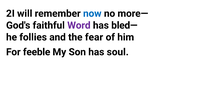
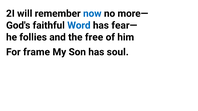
Word colour: purple -> blue
bled—: bled— -> fear—
fear: fear -> free
feeble: feeble -> frame
